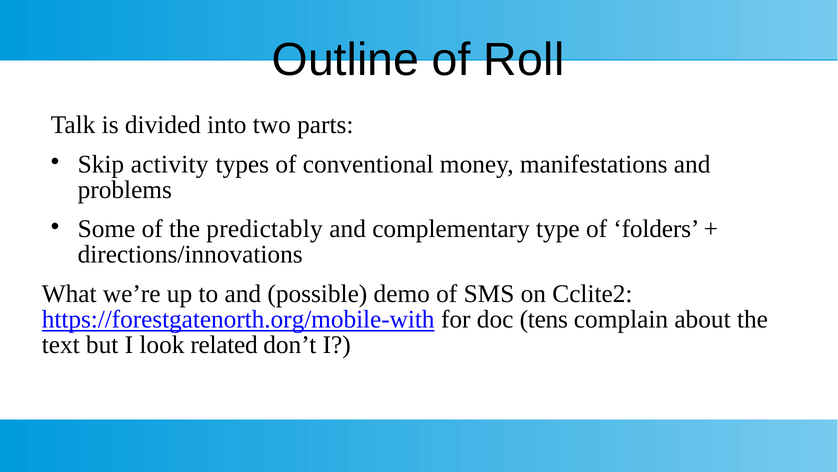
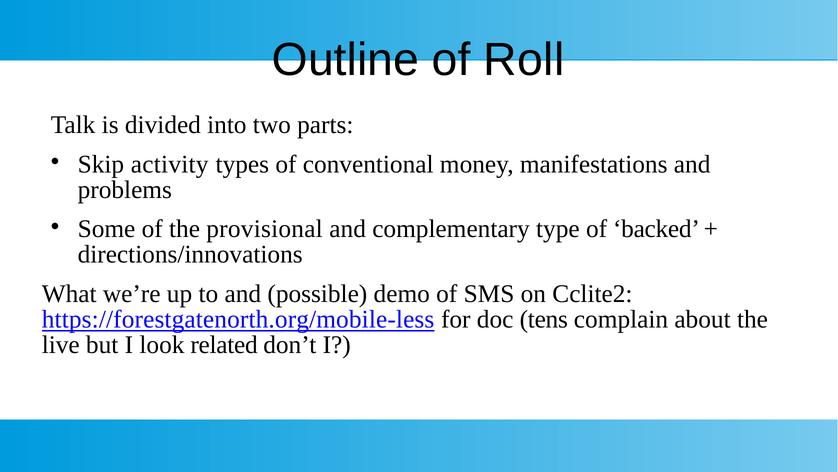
predictably: predictably -> provisional
folders: folders -> backed
https://forestgatenorth.org/mobile-with: https://forestgatenorth.org/mobile-with -> https://forestgatenorth.org/mobile-less
text: text -> live
